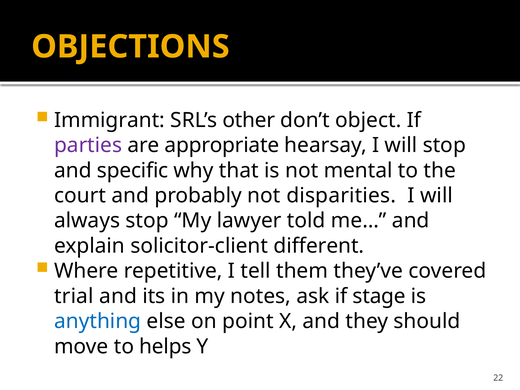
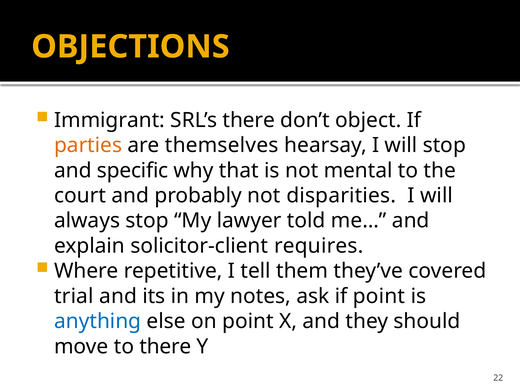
SRL’s other: other -> there
parties colour: purple -> orange
appropriate: appropriate -> themselves
different: different -> requires
if stage: stage -> point
to helps: helps -> there
